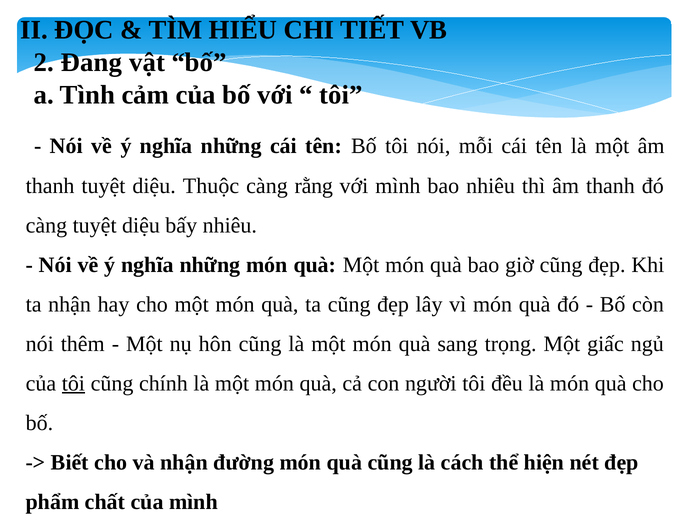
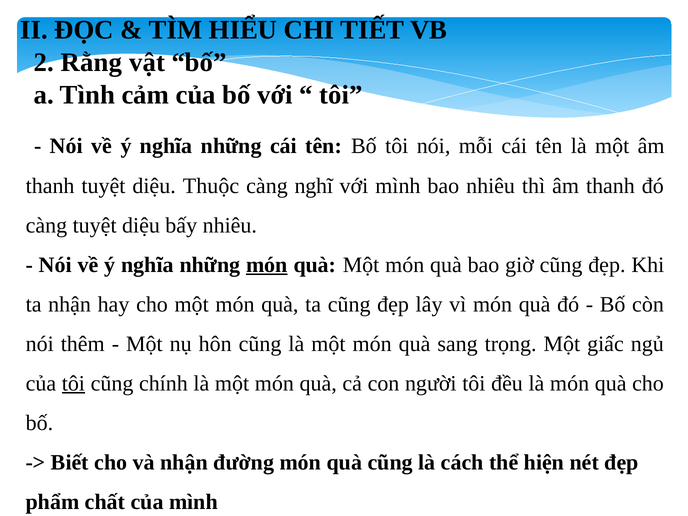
Đang: Đang -> Rằng
rằng: rằng -> nghĩ
món at (267, 265) underline: none -> present
